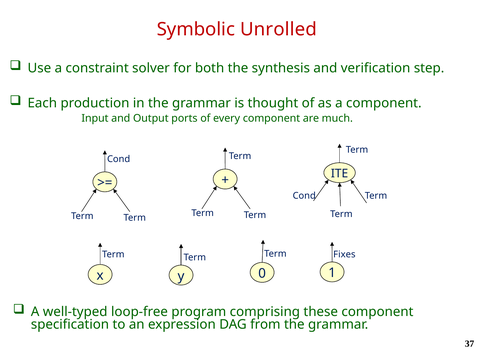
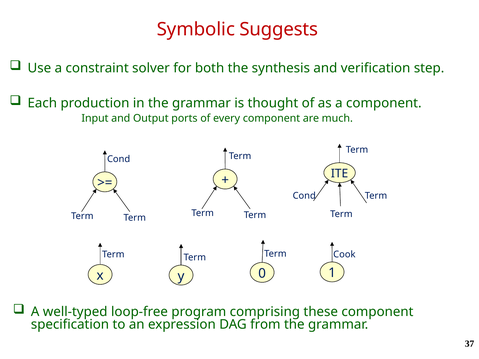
Unrolled: Unrolled -> Suggests
Fixes: Fixes -> Cook
